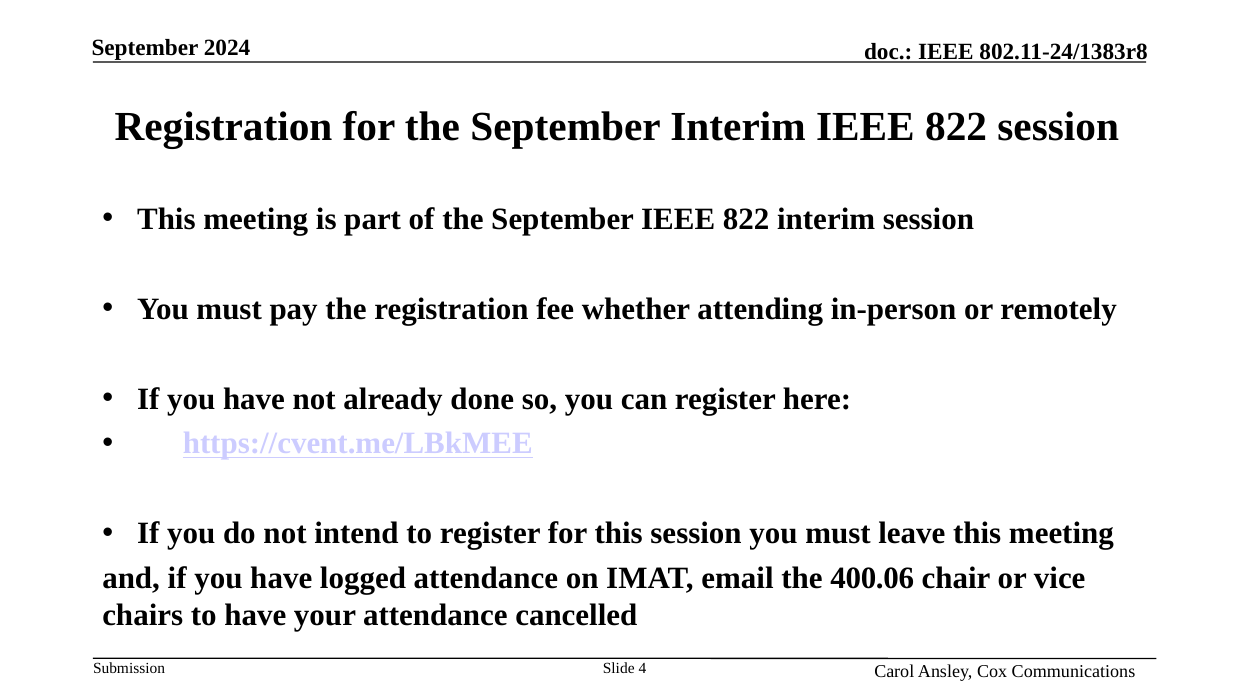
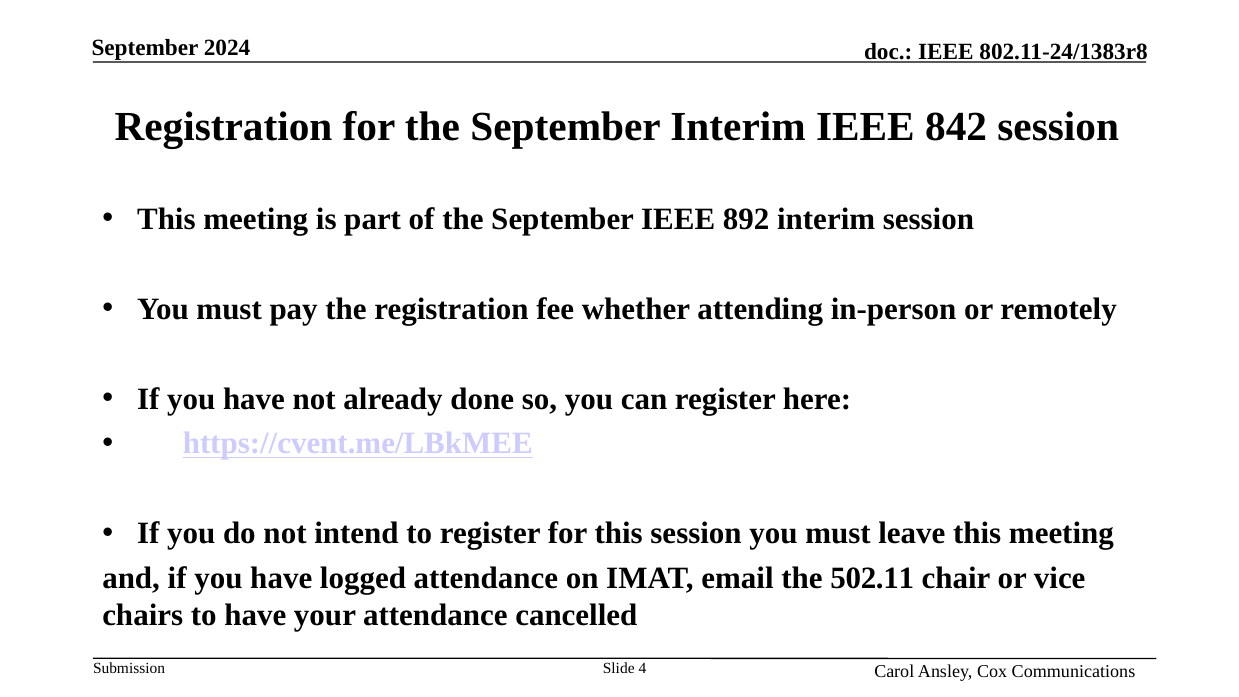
Interim IEEE 822: 822 -> 842
September IEEE 822: 822 -> 892
400.06: 400.06 -> 502.11
